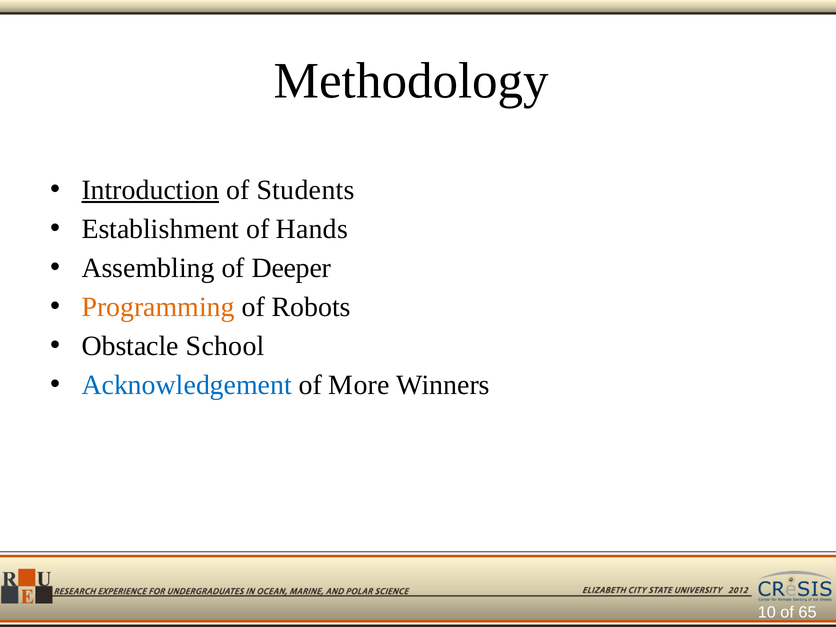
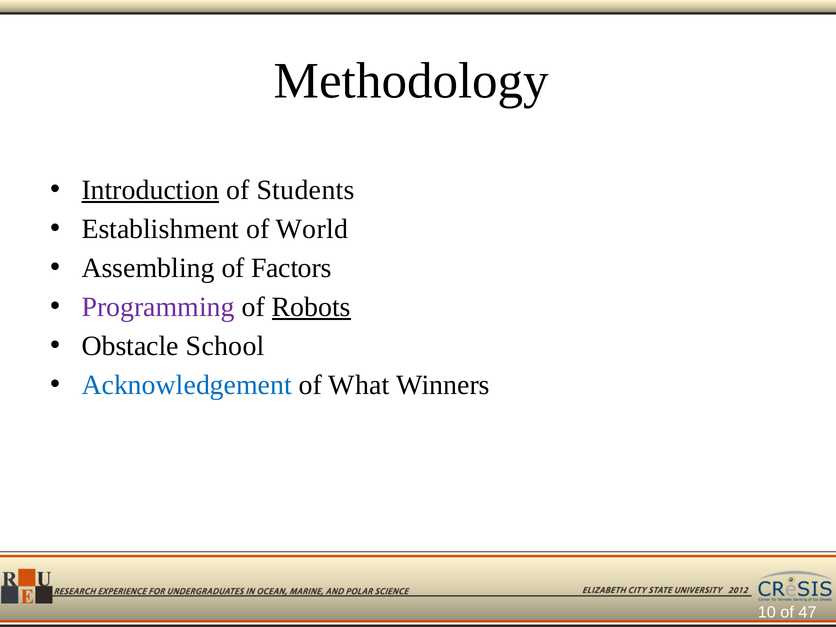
Hands: Hands -> World
Deeper: Deeper -> Factors
Programming colour: orange -> purple
Robots underline: none -> present
More: More -> What
65: 65 -> 47
